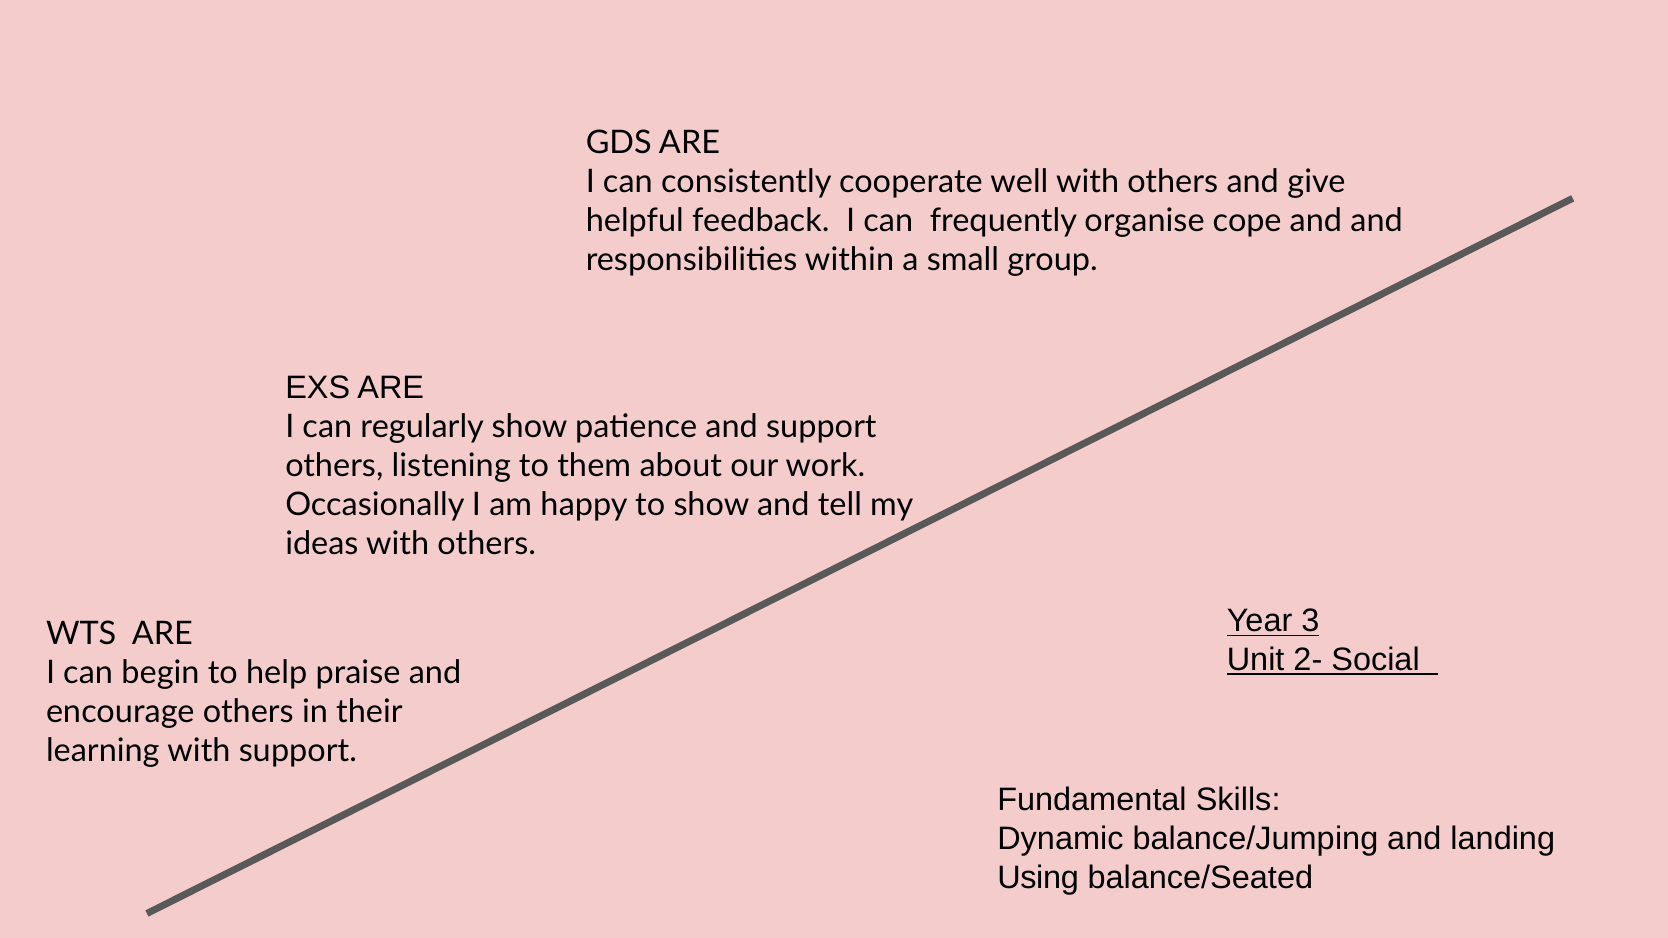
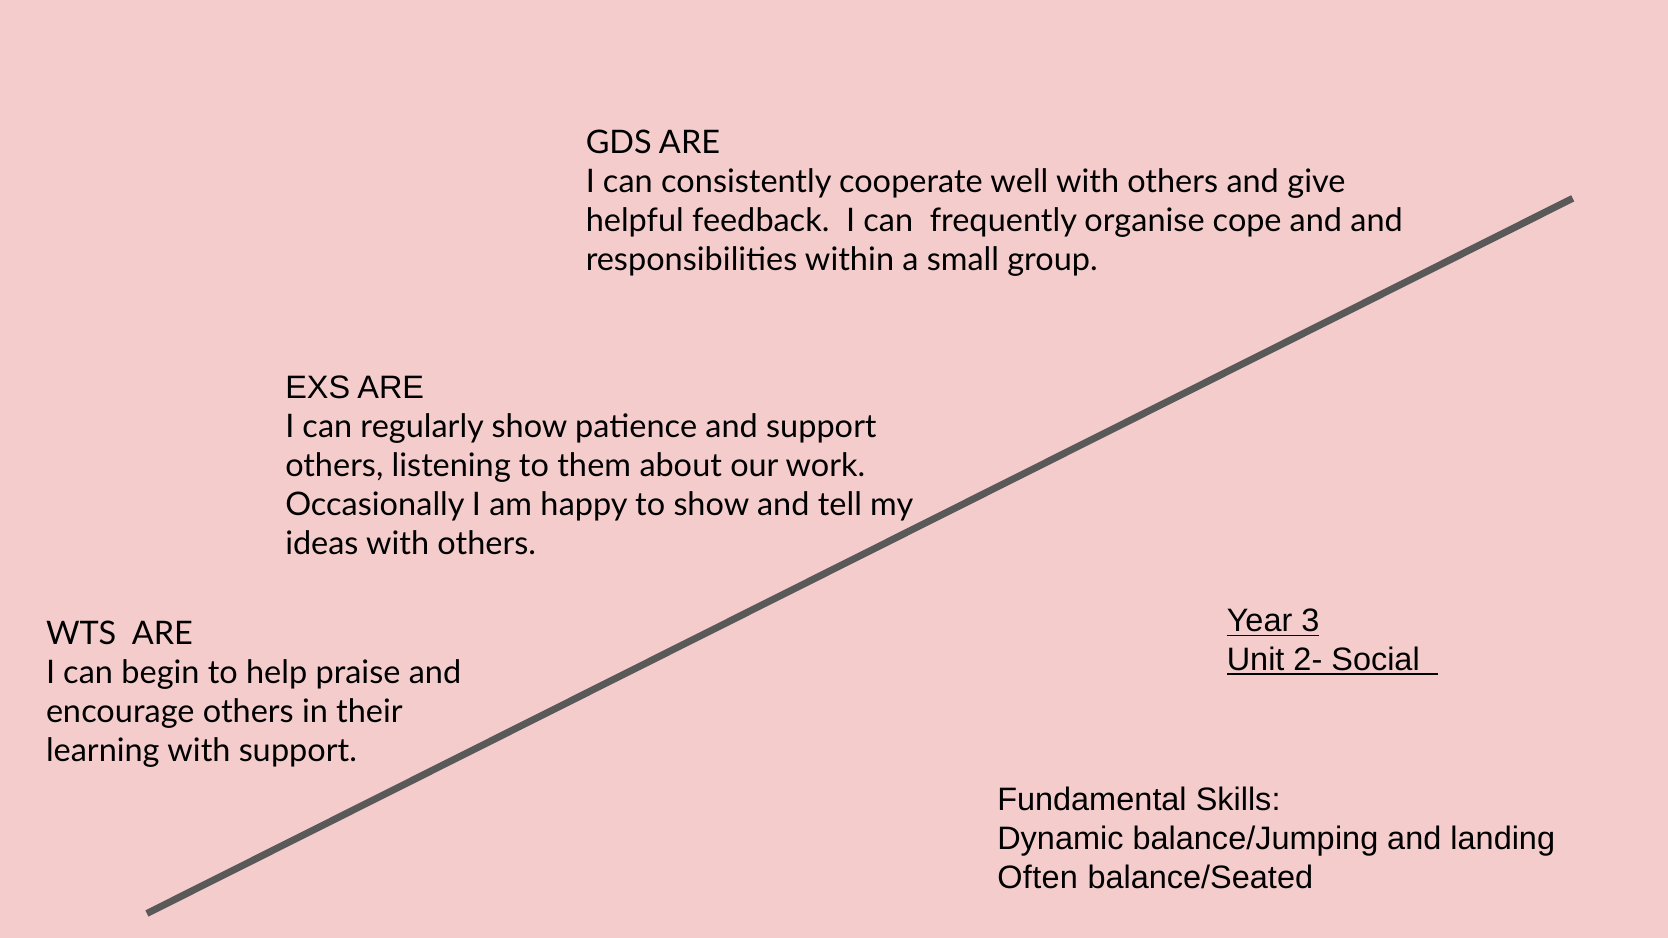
Using: Using -> Often
